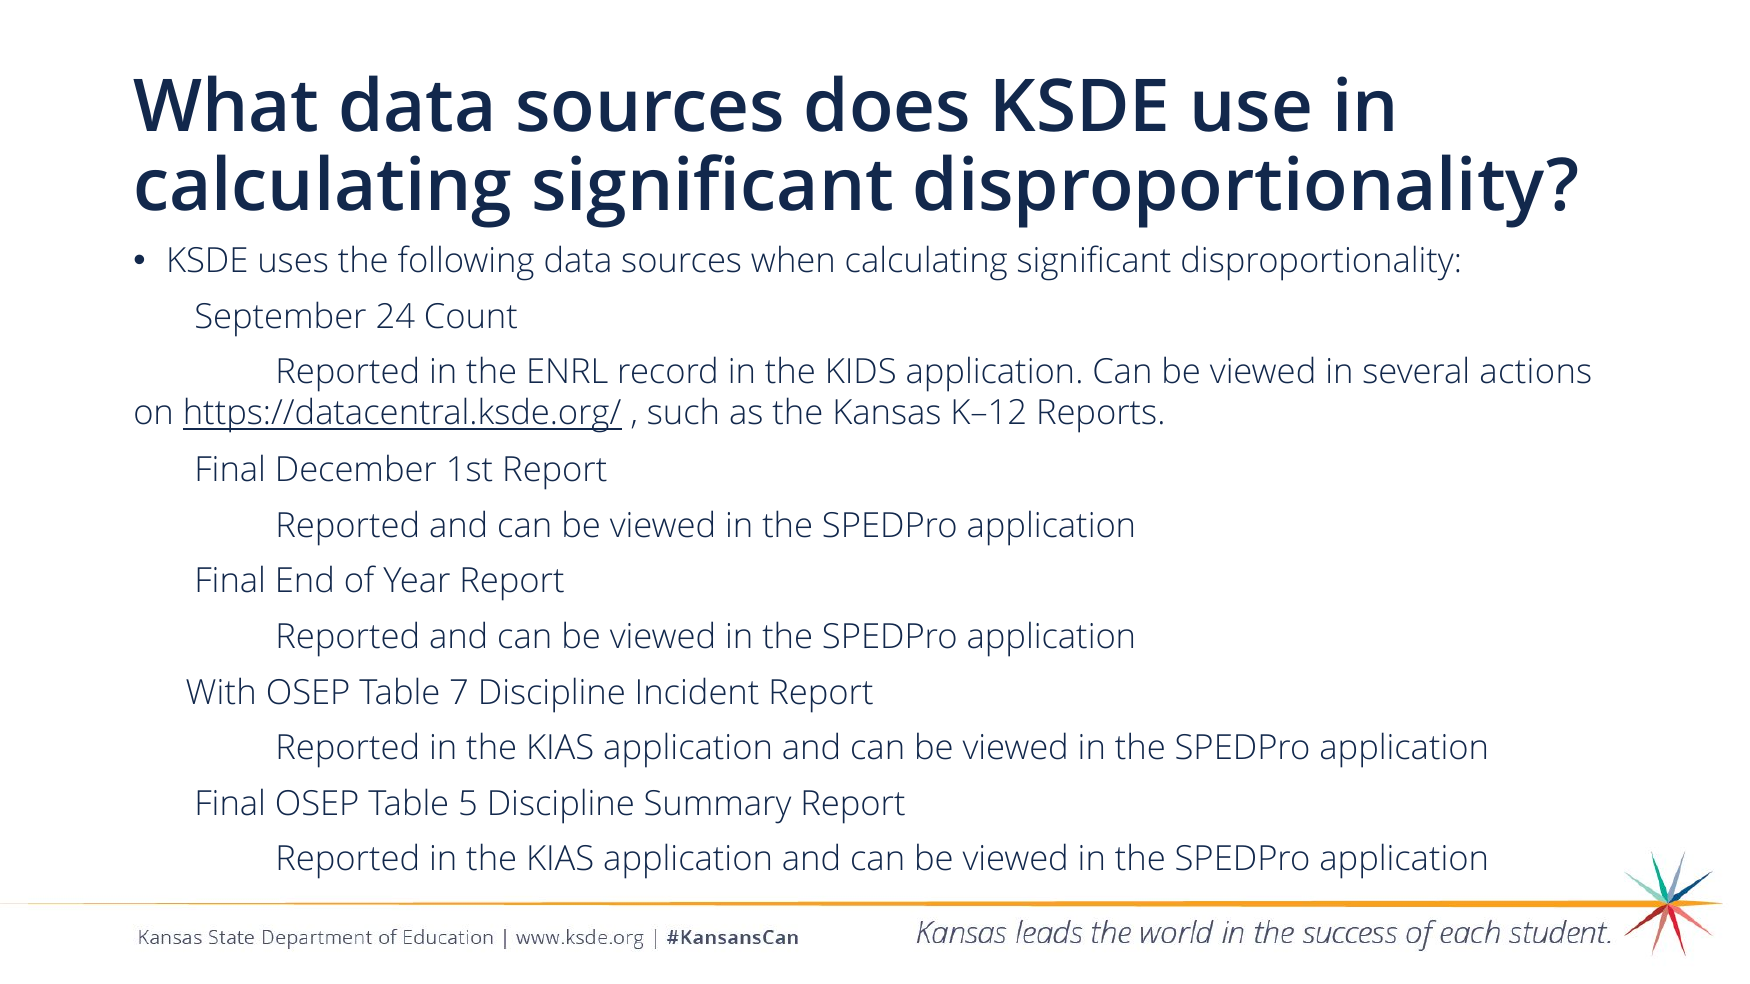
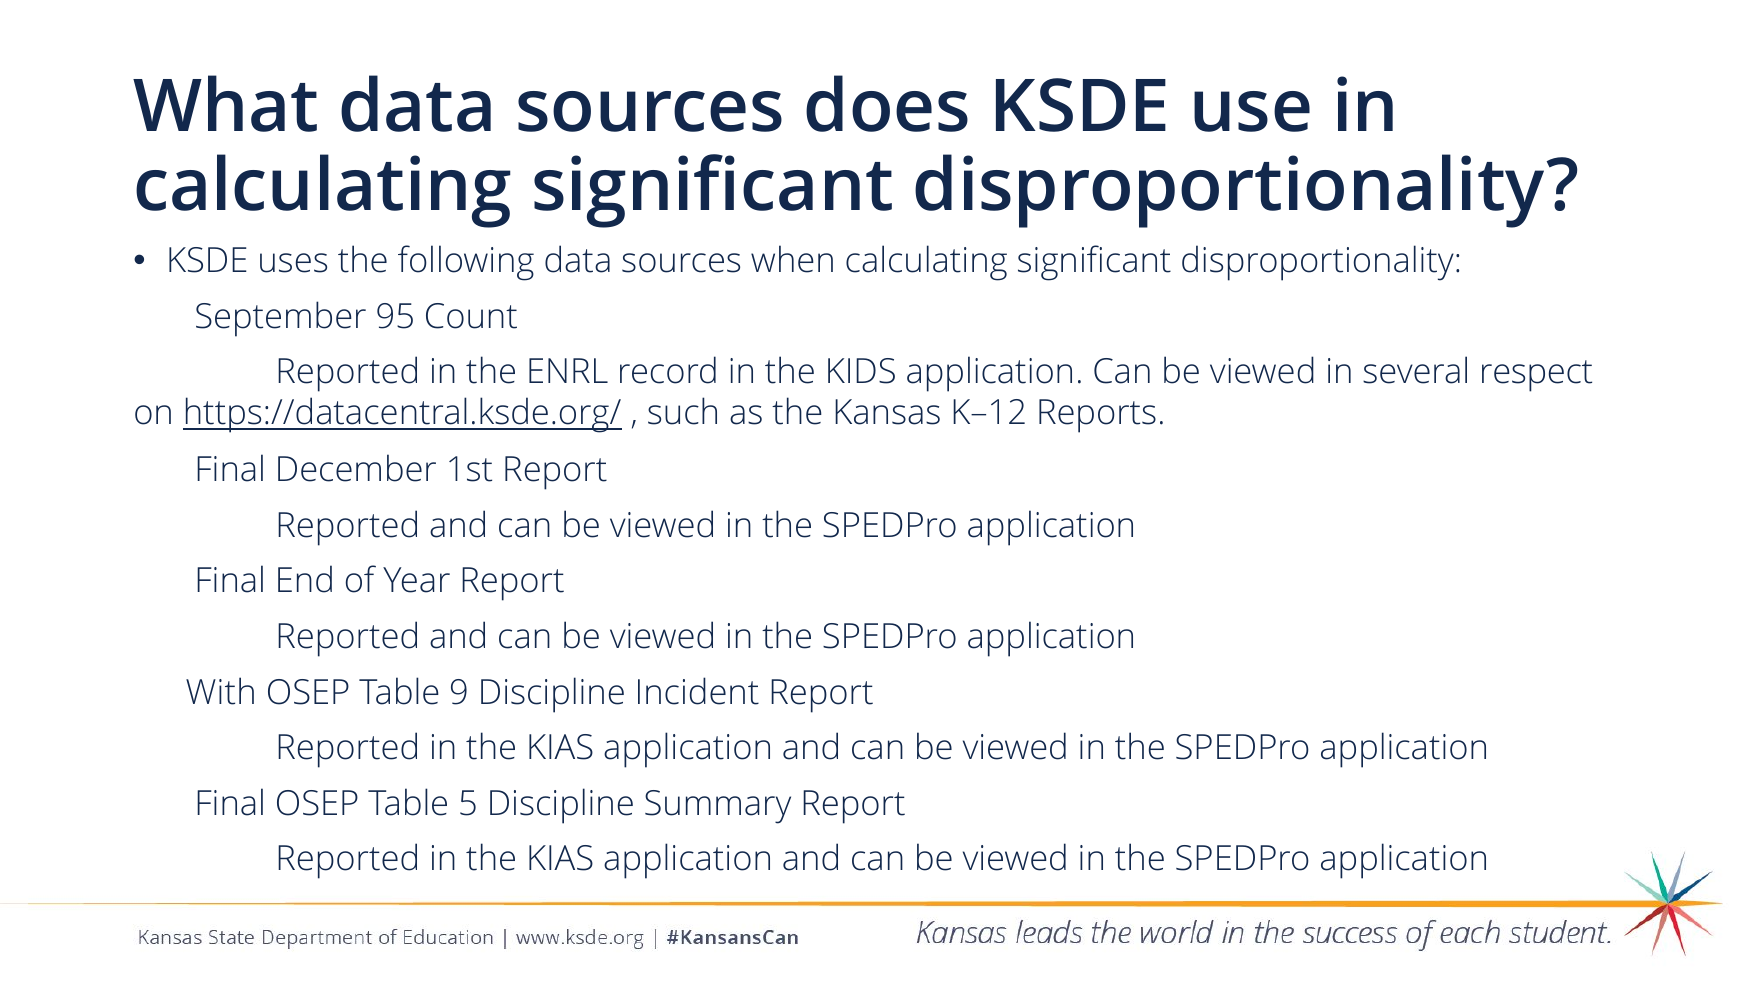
24: 24 -> 95
actions: actions -> respect
7: 7 -> 9
